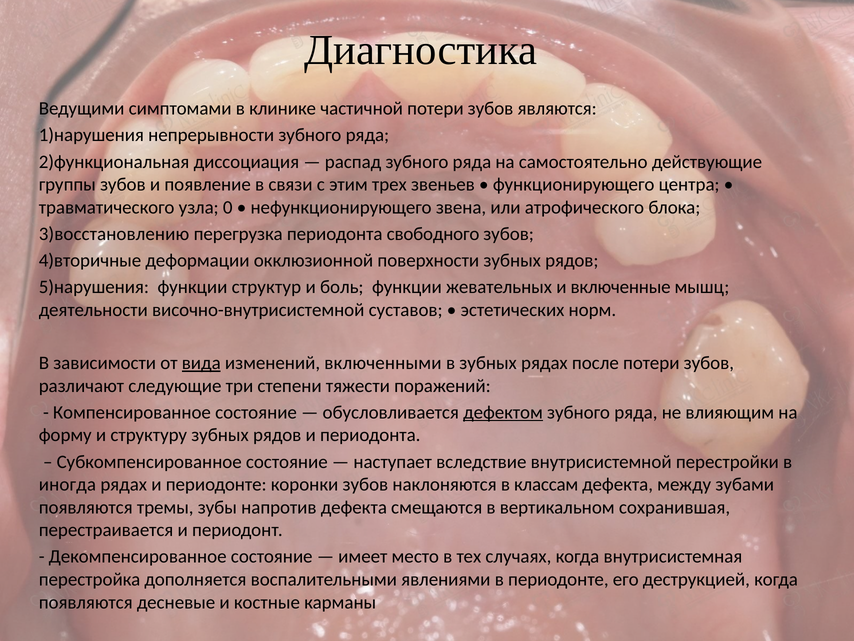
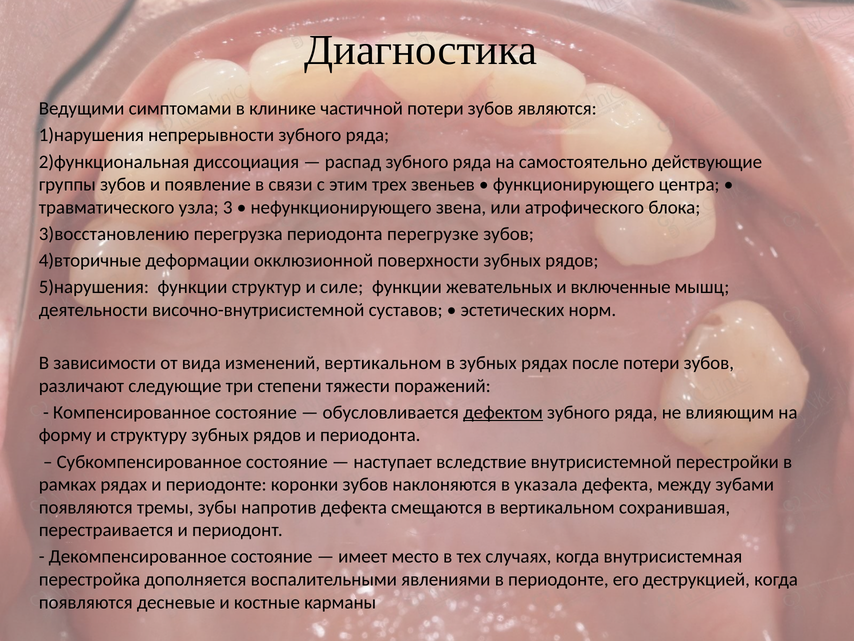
0: 0 -> 3
свободного: свободного -> перегрузке
боль: боль -> силе
вида underline: present -> none
изменений включенными: включенными -> вертикальном
иногда: иногда -> рамках
классам: классам -> указала
